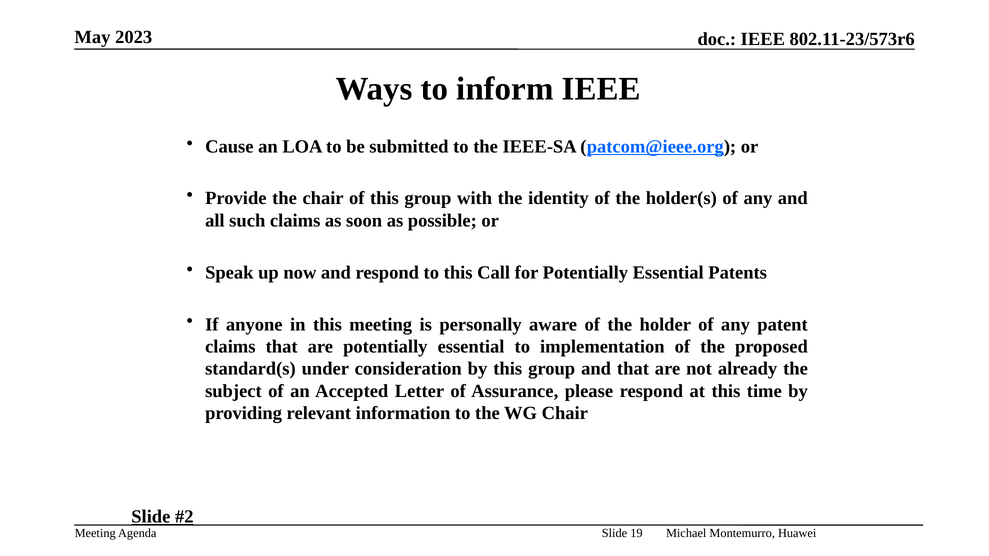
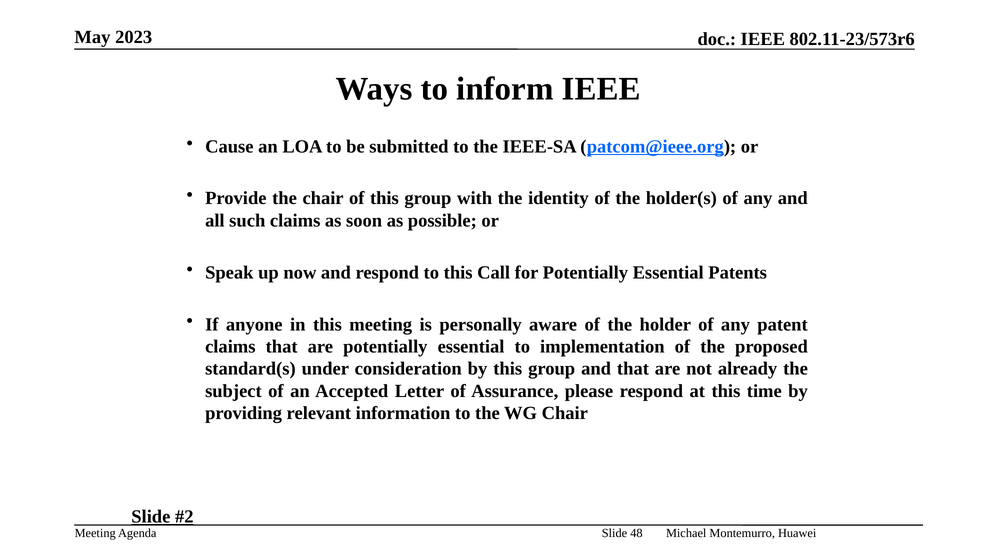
19: 19 -> 48
